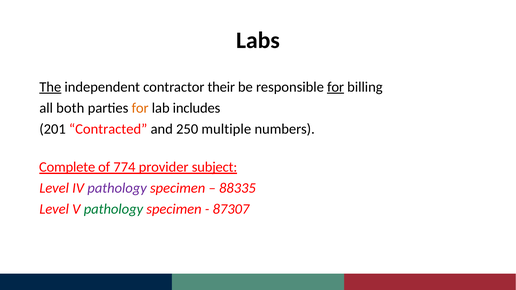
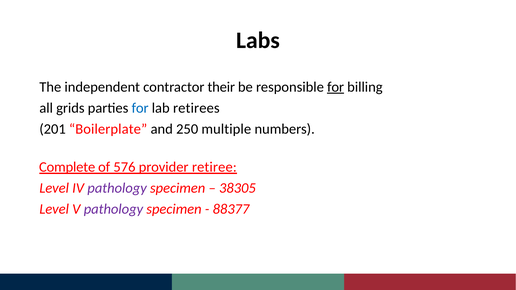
The underline: present -> none
both: both -> grids
for at (140, 108) colour: orange -> blue
includes: includes -> retirees
Contracted: Contracted -> Boilerplate
774: 774 -> 576
subject: subject -> retiree
88335: 88335 -> 38305
pathology at (113, 209) colour: green -> purple
87307: 87307 -> 88377
